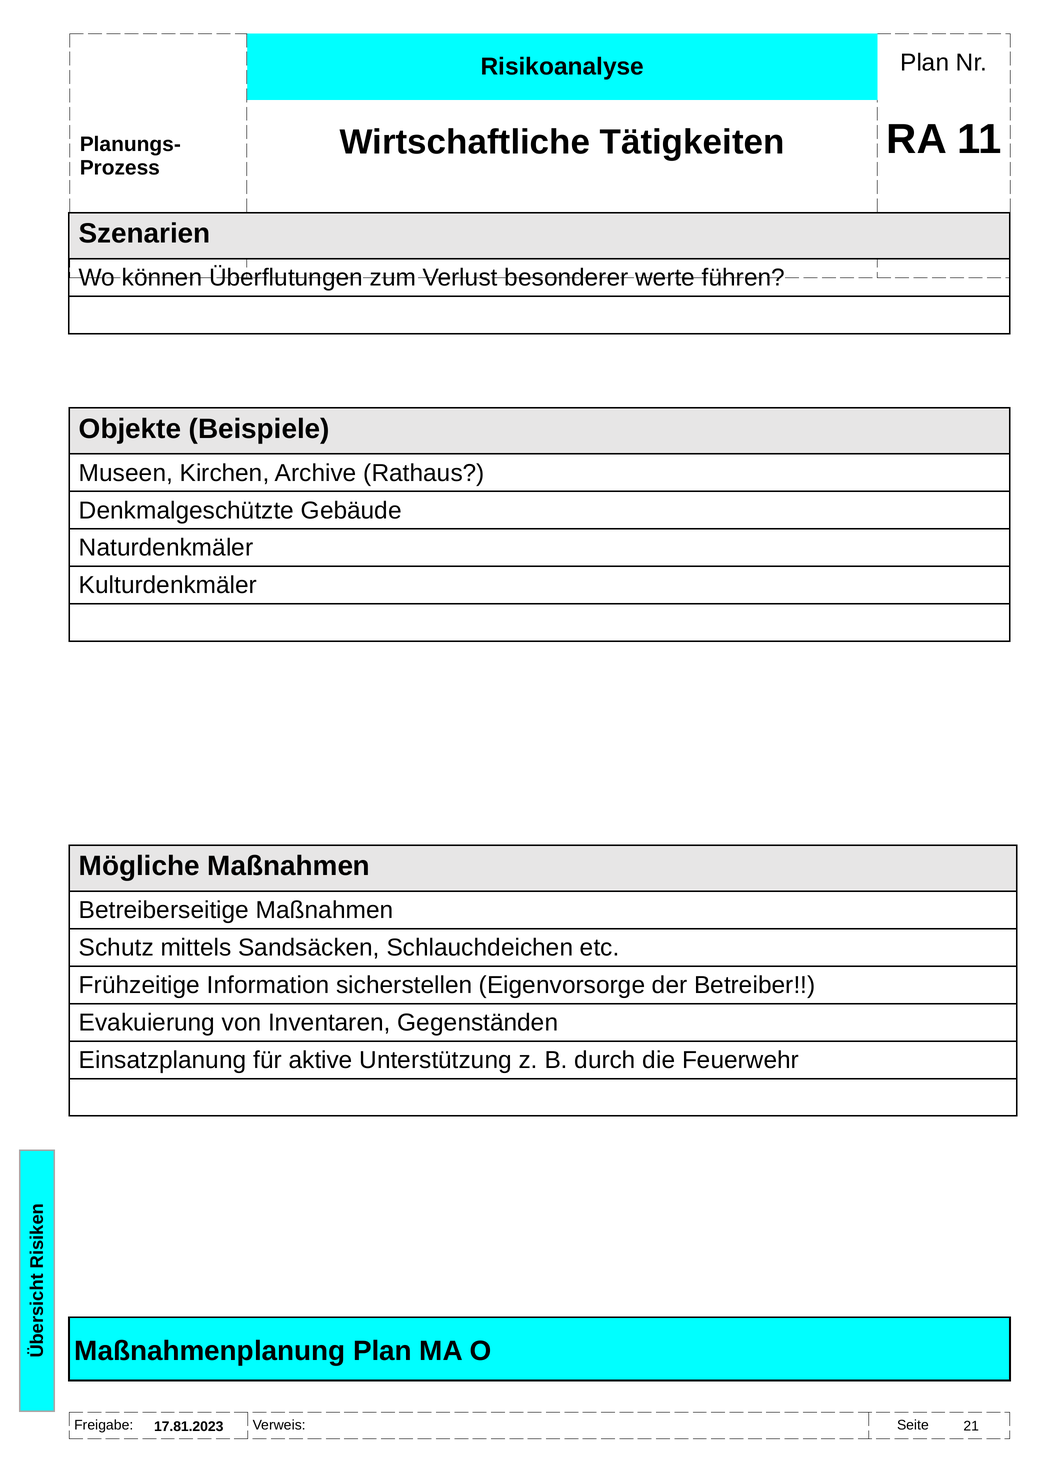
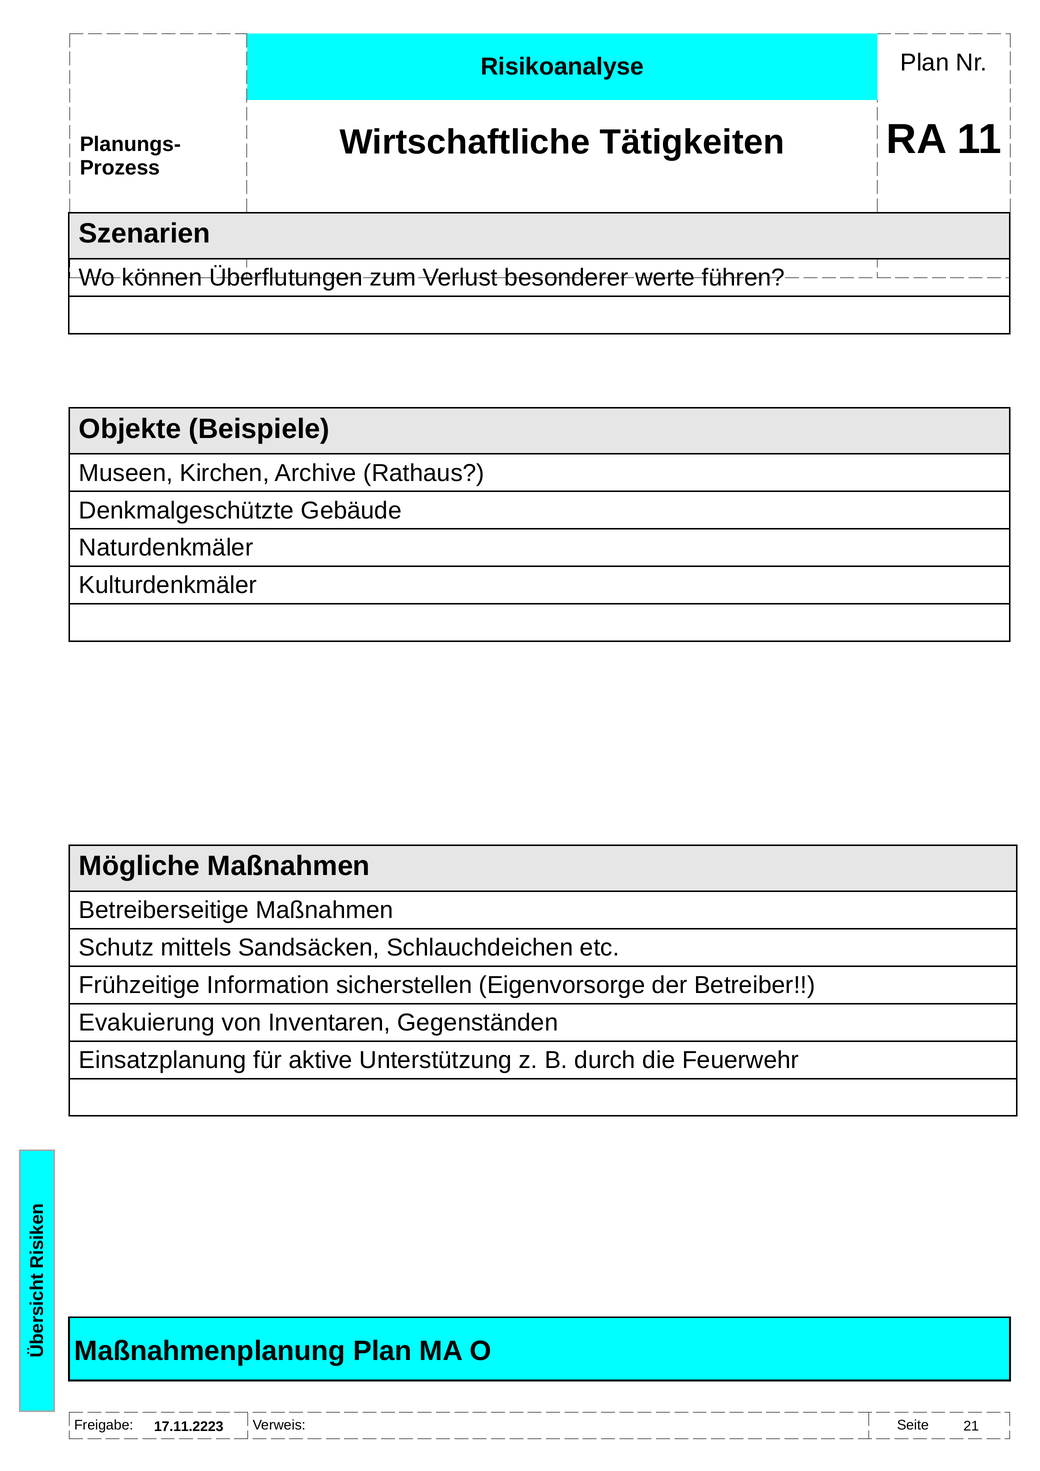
17.81.2023: 17.81.2023 -> 17.11.2223
